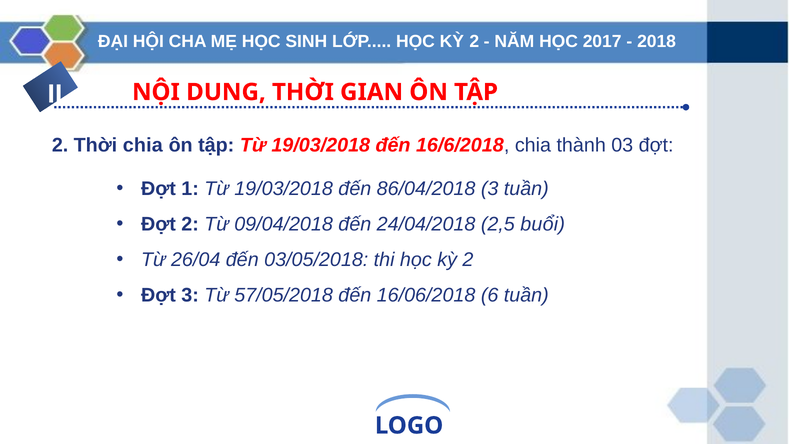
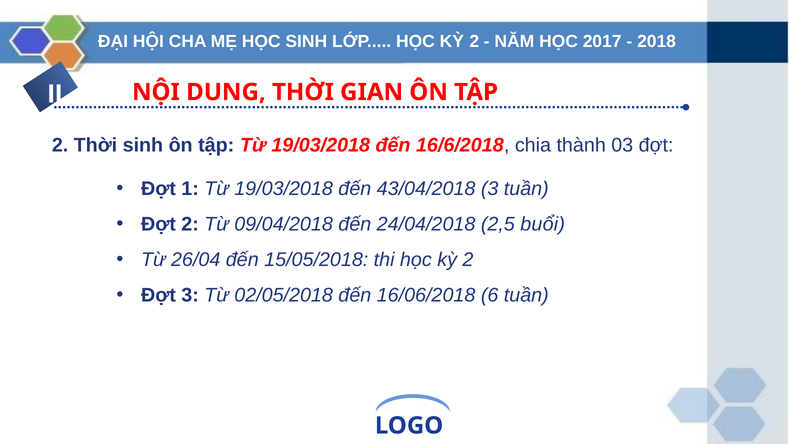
Thời chia: chia -> sinh
86/04/2018: 86/04/2018 -> 43/04/2018
03/05/2018: 03/05/2018 -> 15/05/2018
57/05/2018: 57/05/2018 -> 02/05/2018
